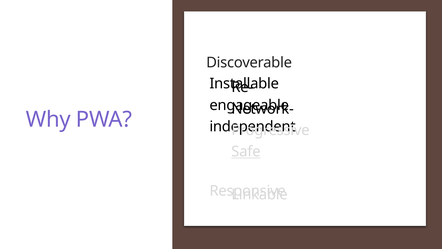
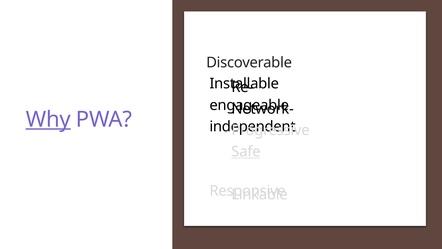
Why underline: none -> present
